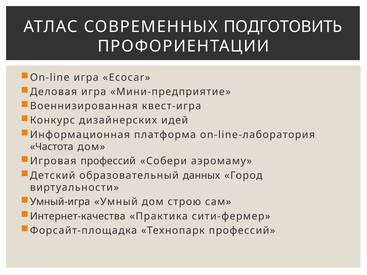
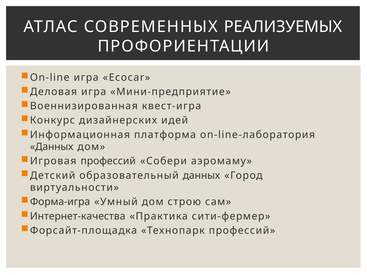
ПОДГОТОВИТЬ: ПОДГОТОВИТЬ -> РЕАЛИЗУЕМЫХ
Частота at (52, 147): Частота -> Данных
Умный-игра: Умный-игра -> Форма-игра
